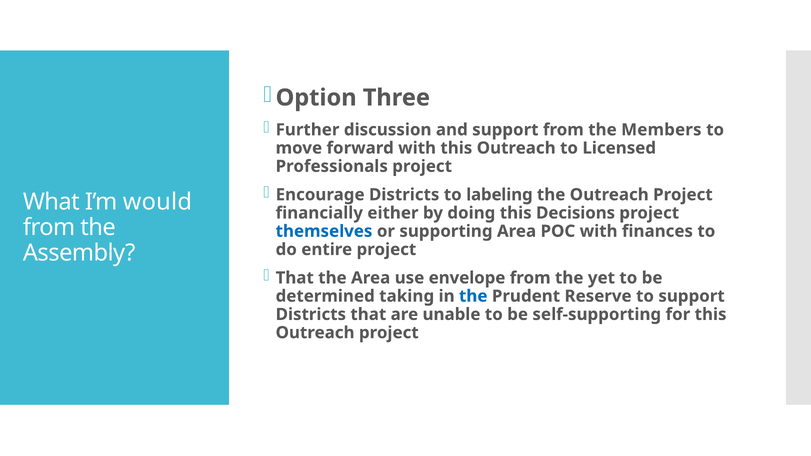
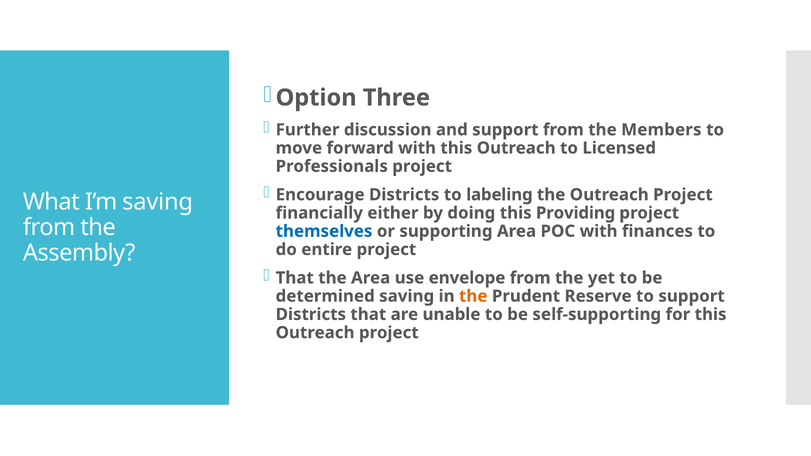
I’m would: would -> saving
Decisions: Decisions -> Providing
determined taking: taking -> saving
the at (473, 296) colour: blue -> orange
